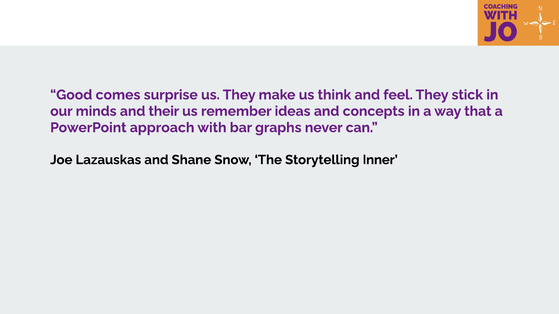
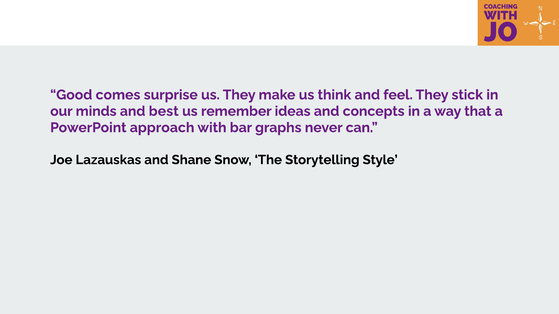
their: their -> best
Inner: Inner -> Style
